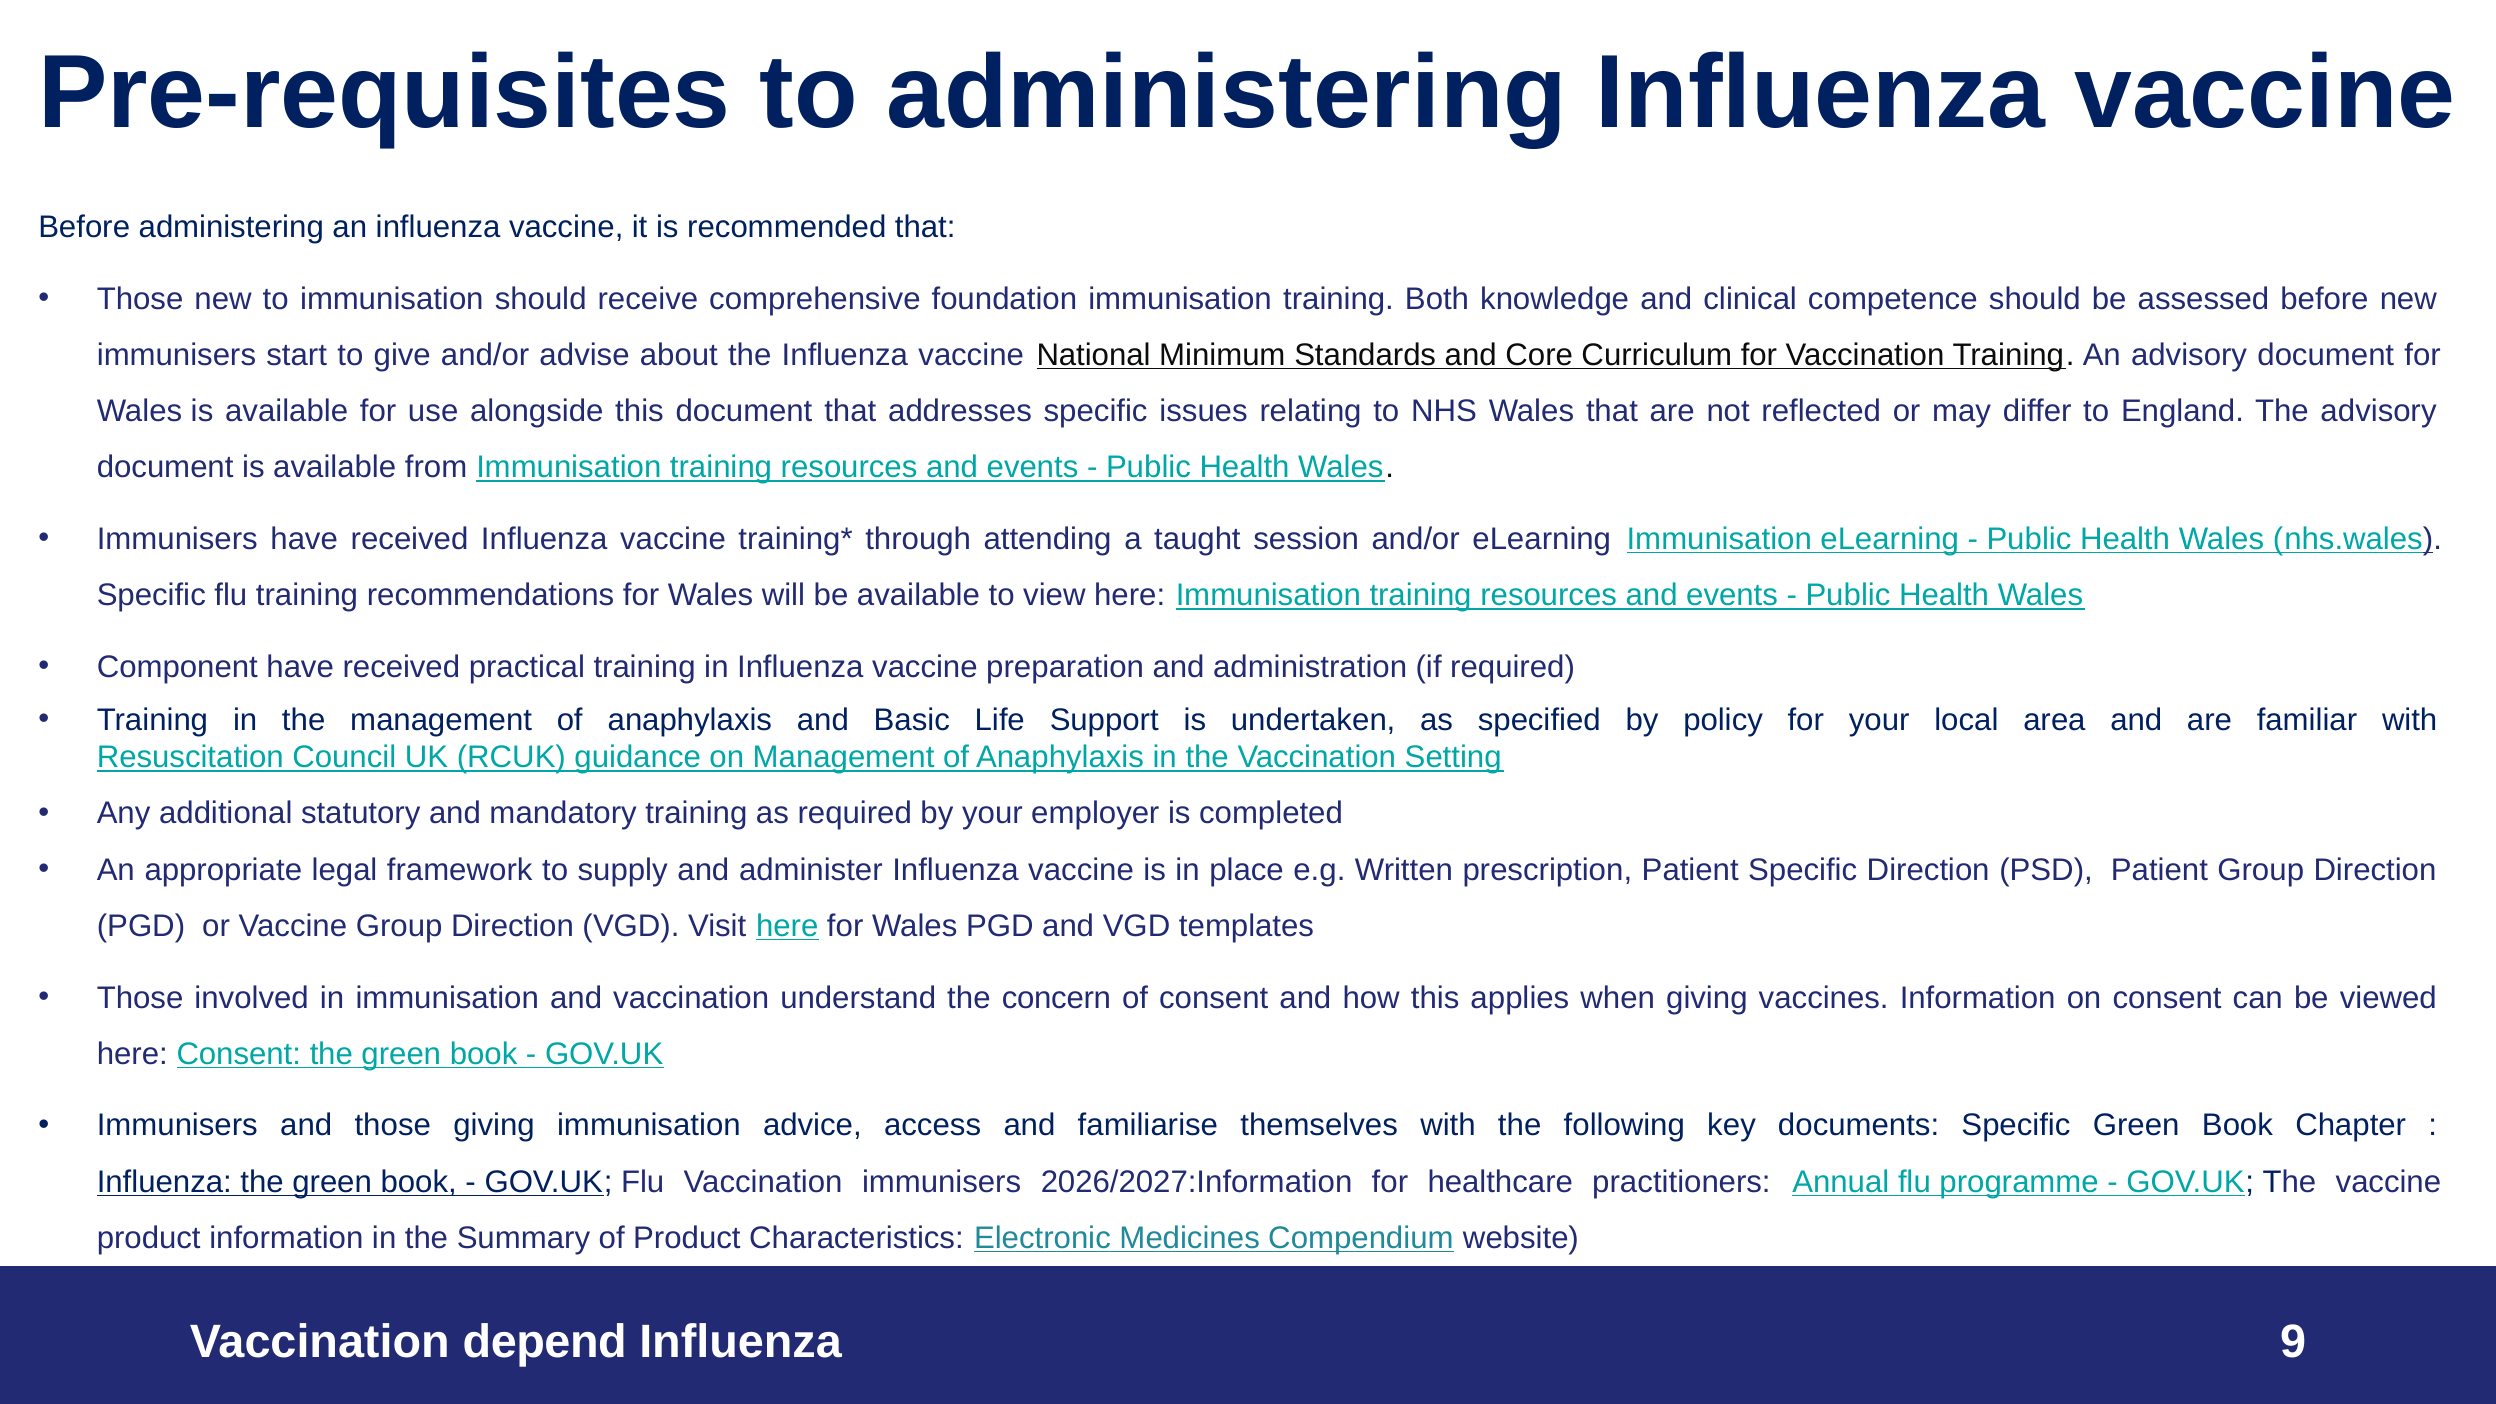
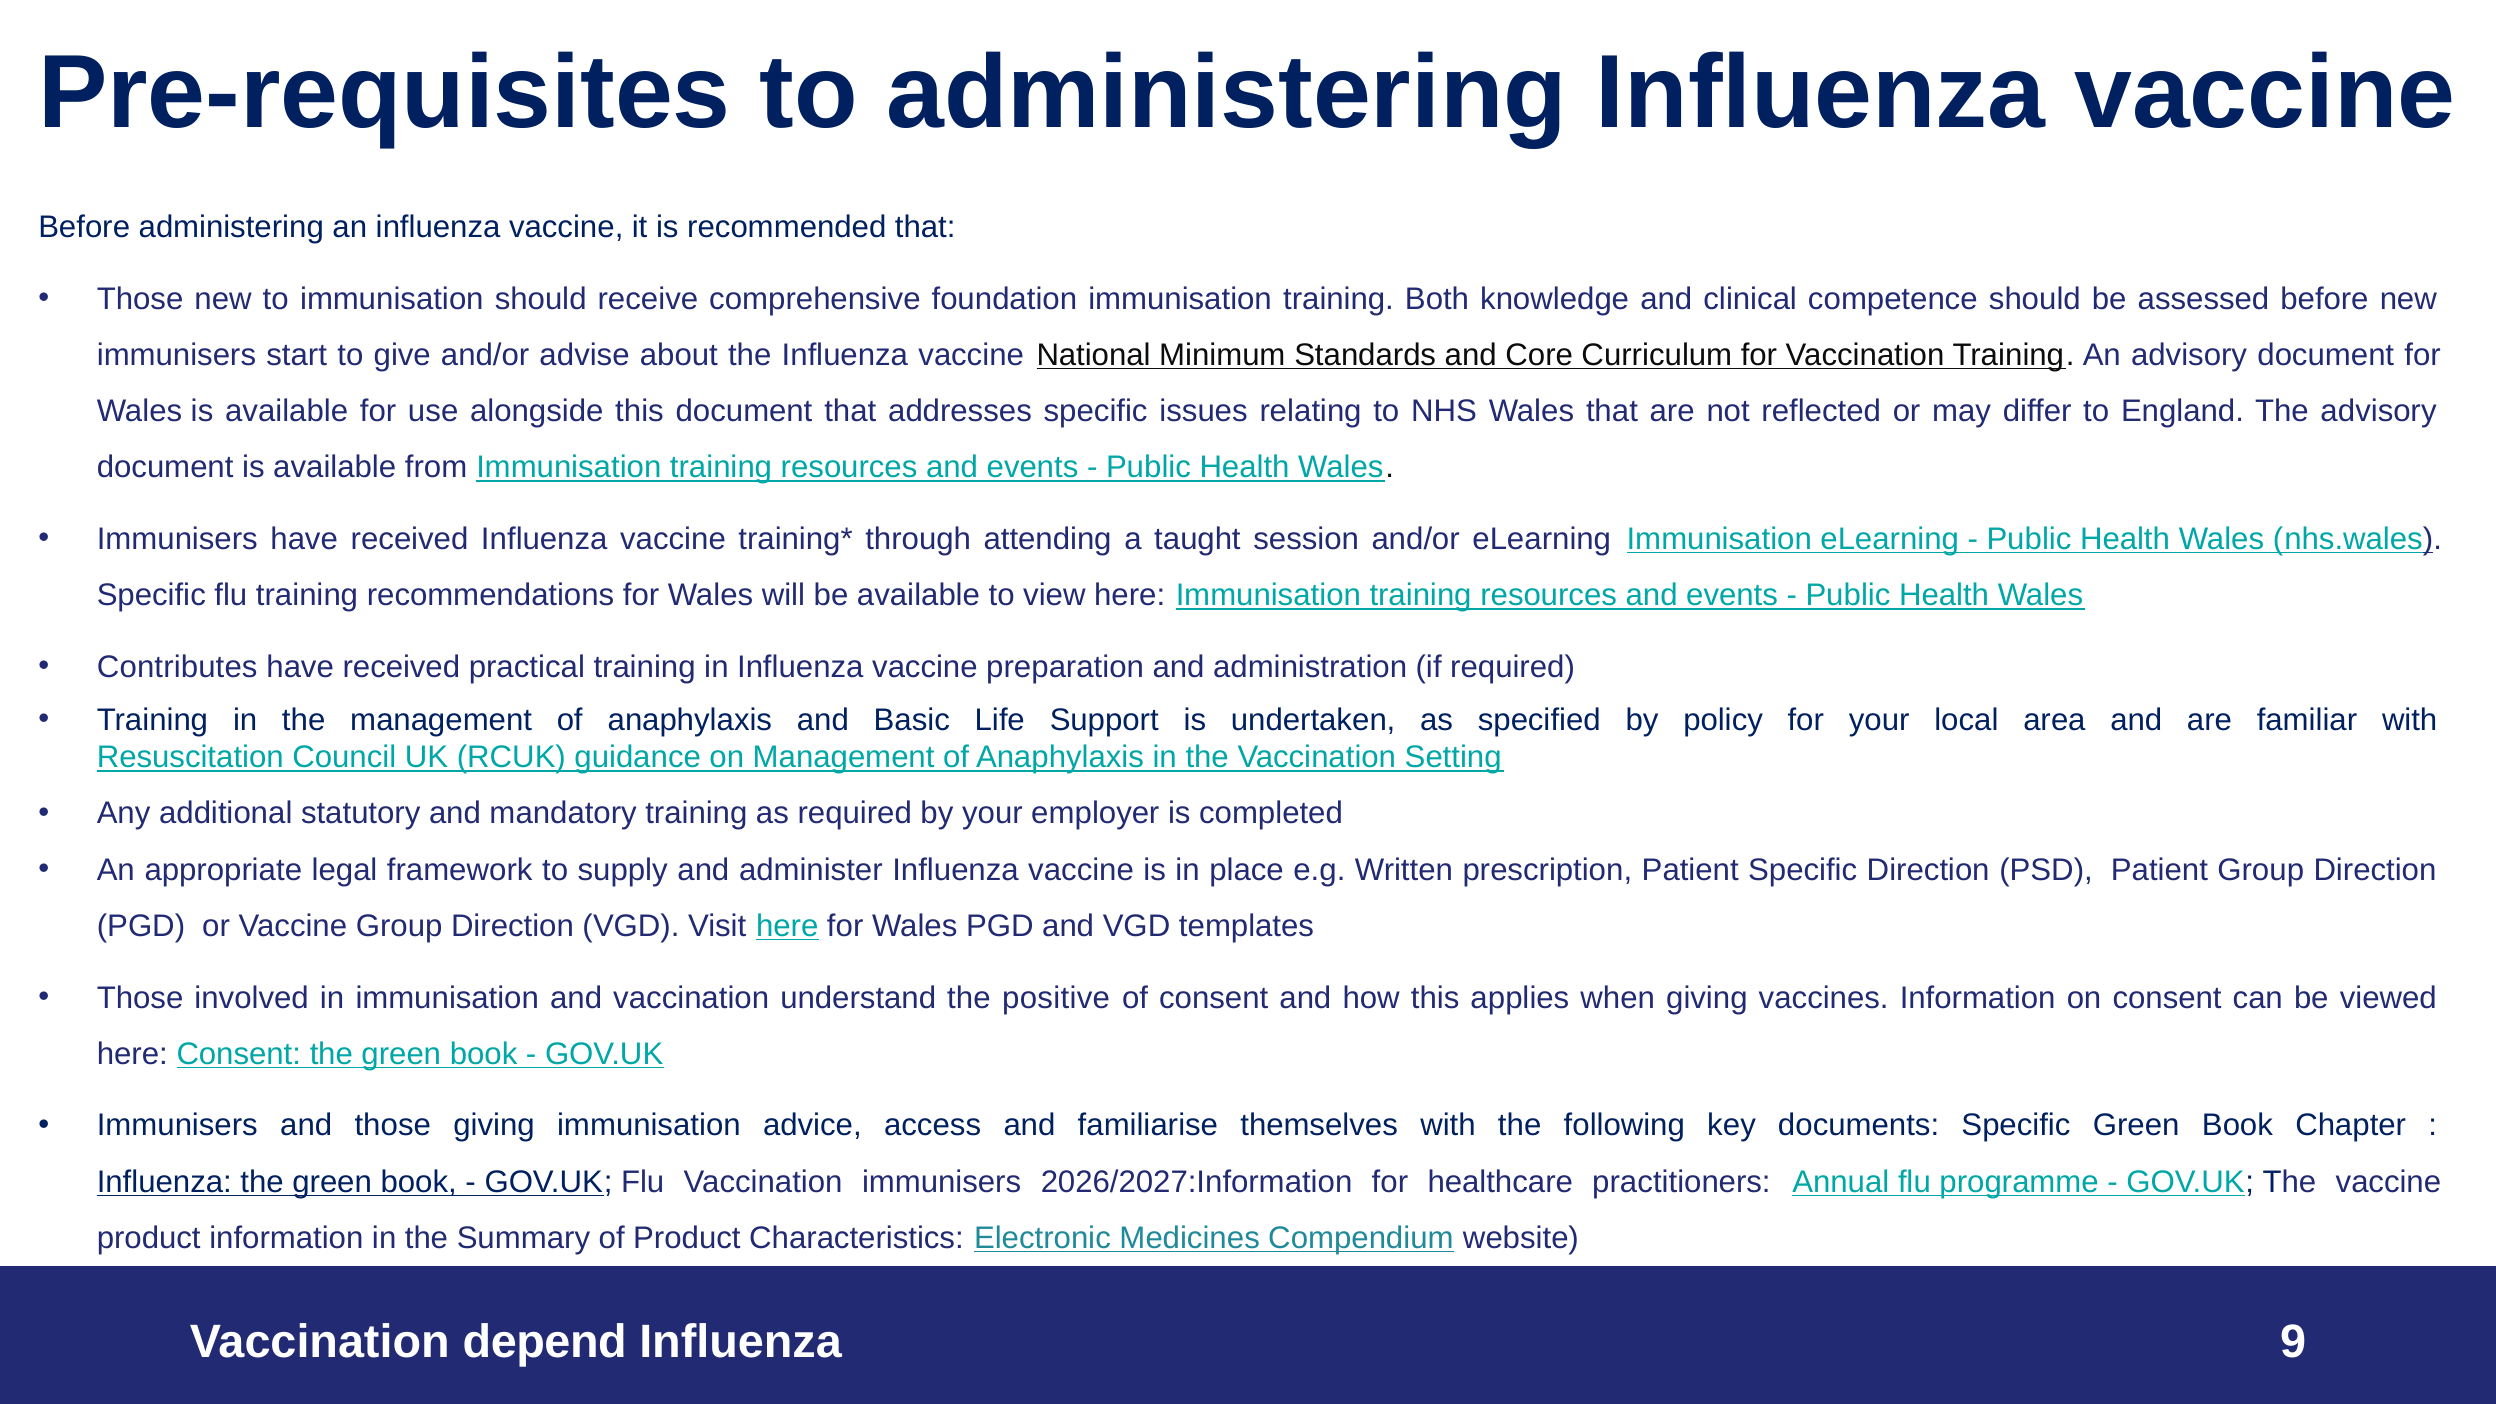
Component: Component -> Contributes
concern: concern -> positive
